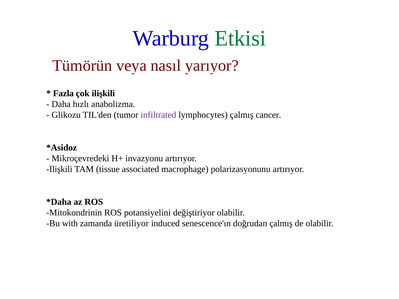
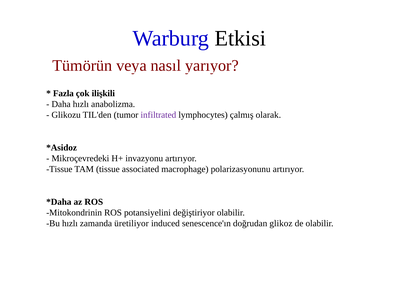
Etkisi colour: green -> black
cancer: cancer -> olarak
Ilişkili at (59, 169): Ilişkili -> Tissue
Bu with: with -> hızlı
doğrudan çalmış: çalmış -> glikoz
